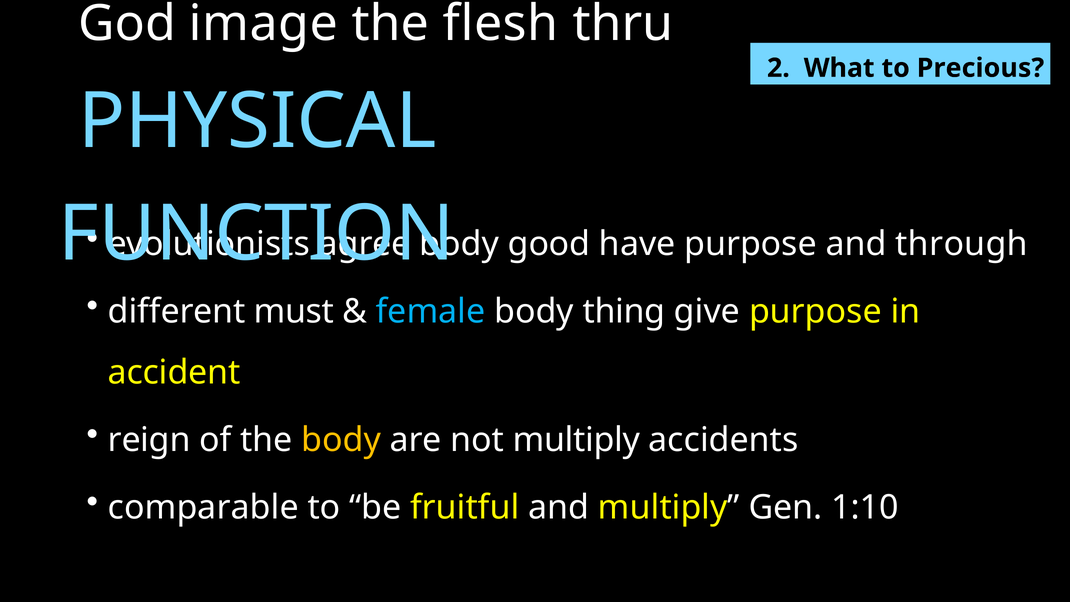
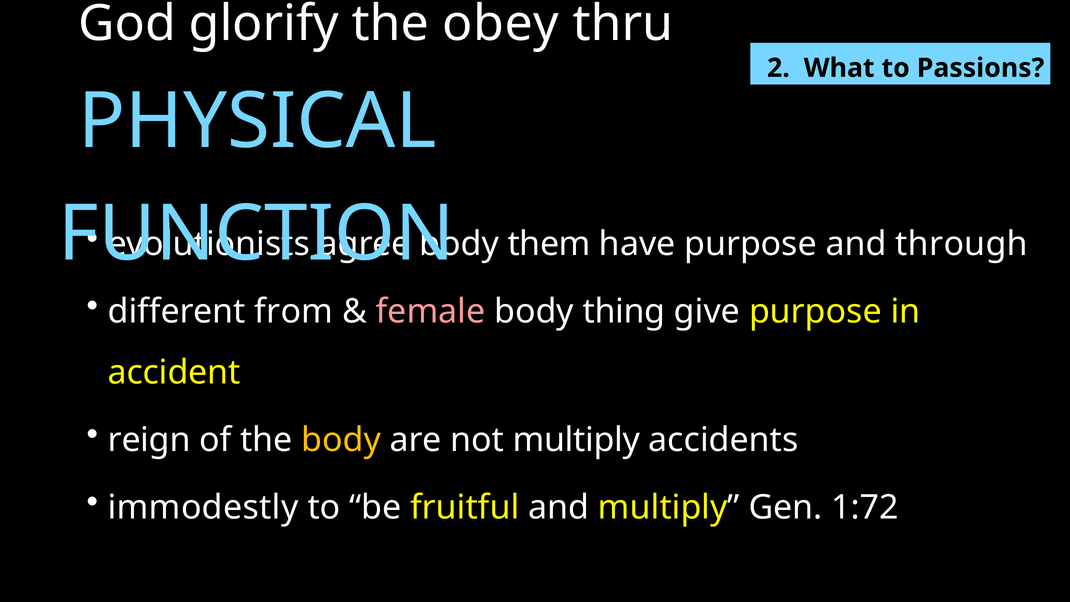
image: image -> glorify
flesh: flesh -> obey
Precious: Precious -> Passions
good: good -> them
must: must -> from
female colour: light blue -> pink
comparable: comparable -> immodestly
1:10: 1:10 -> 1:72
